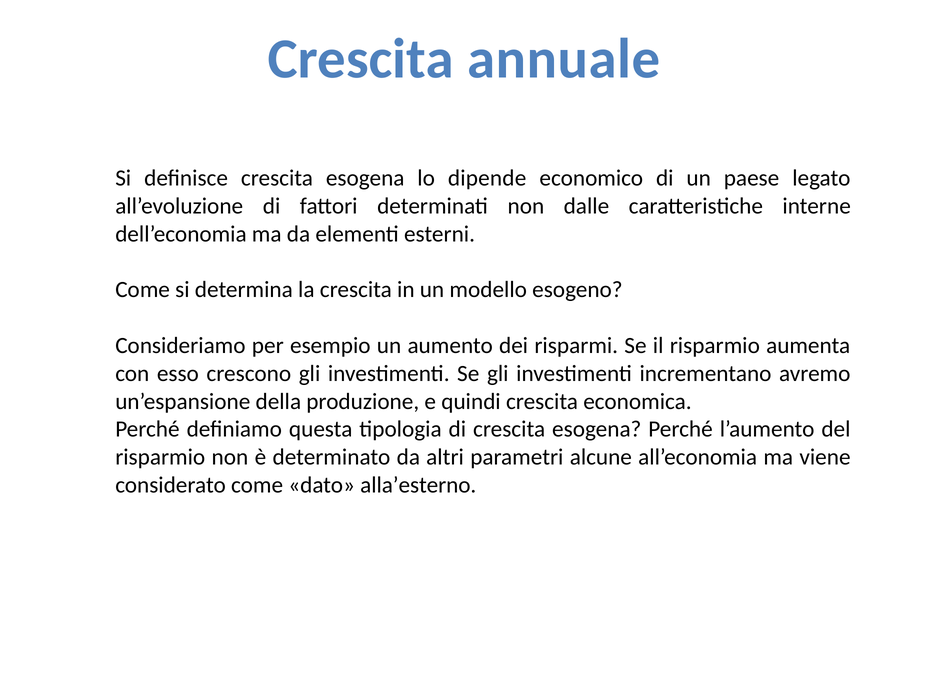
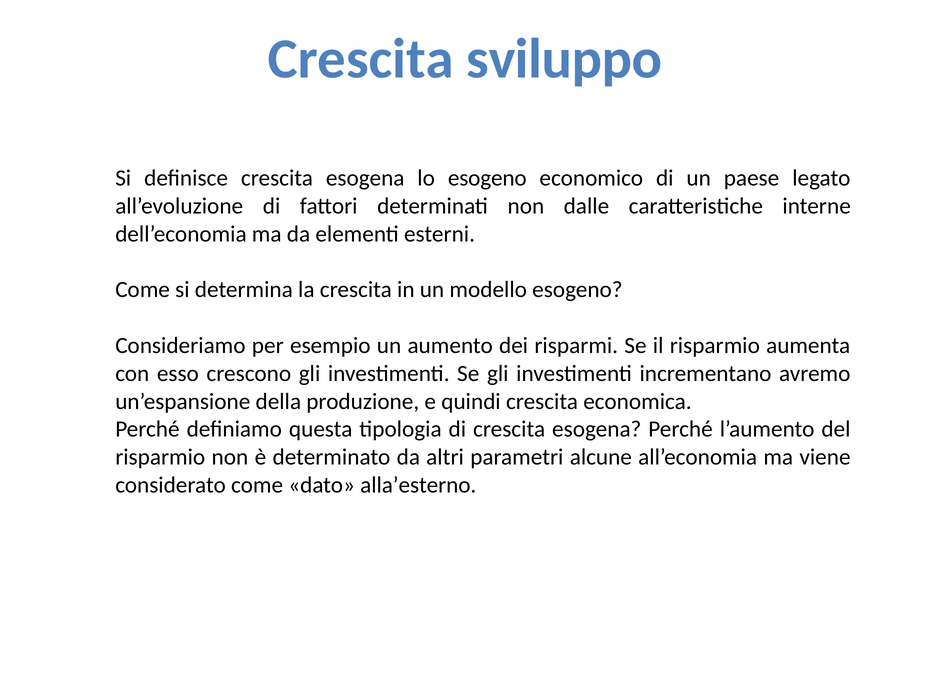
annuale: annuale -> sviluppo
lo dipende: dipende -> esogeno
